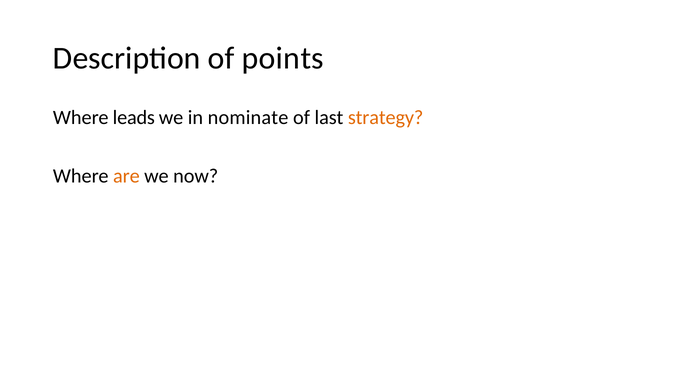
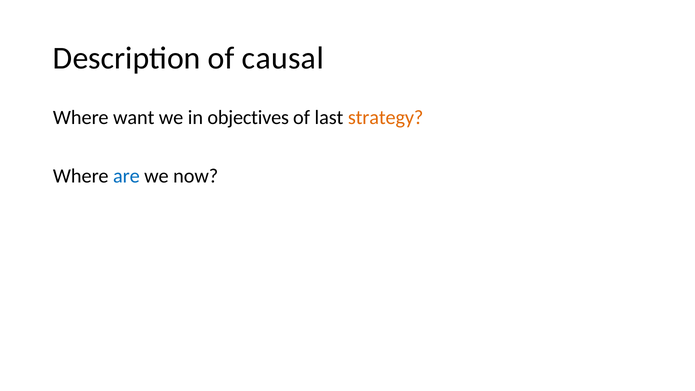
points: points -> causal
leads: leads -> want
nominate: nominate -> objectives
are colour: orange -> blue
